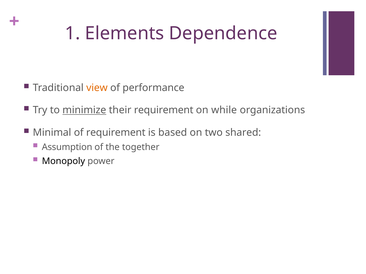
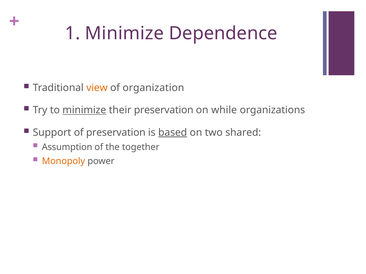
1 Elements: Elements -> Minimize
performance: performance -> organization
their requirement: requirement -> preservation
Minimal: Minimal -> Support
of requirement: requirement -> preservation
based underline: none -> present
Monopoly colour: black -> orange
